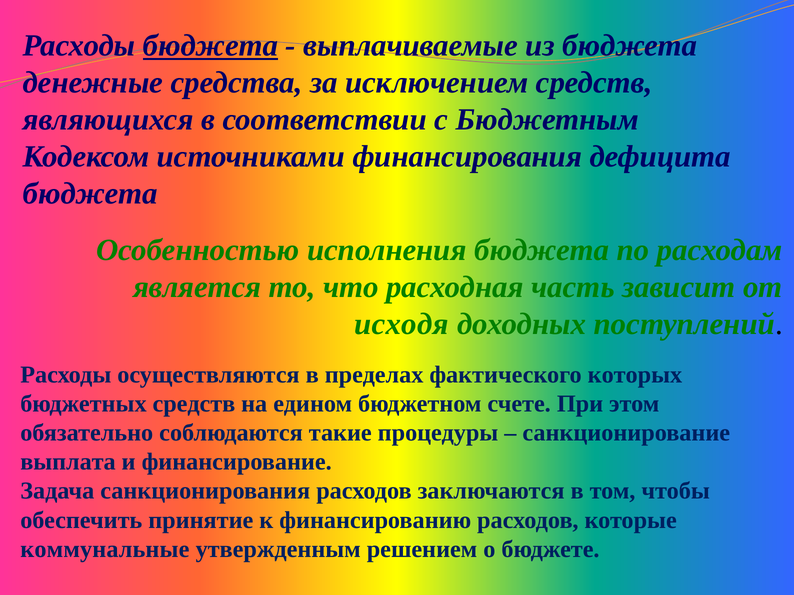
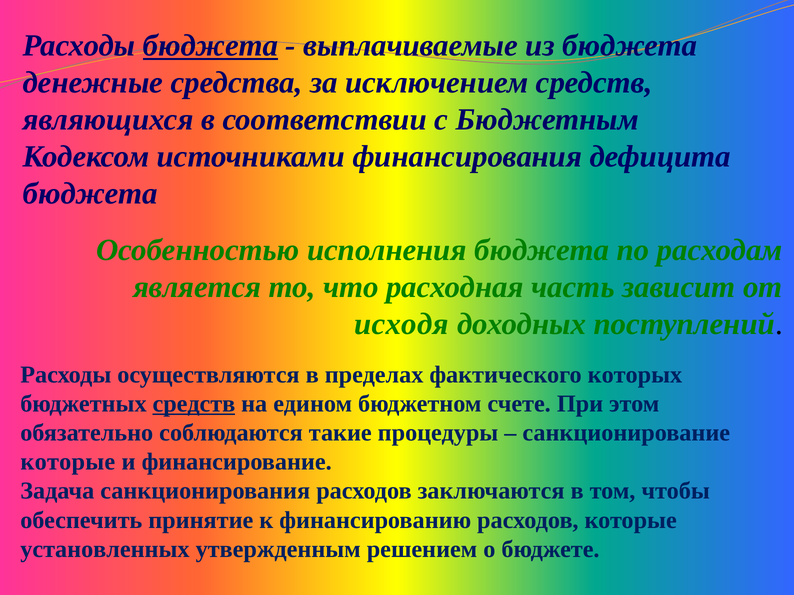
средств at (194, 404) underline: none -> present
выплата at (68, 462): выплата -> которые
коммунальные: коммунальные -> установленных
